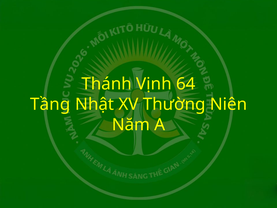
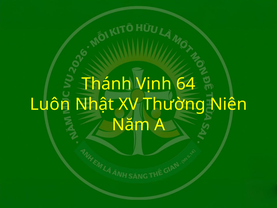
Tầng: Tầng -> Luôn
